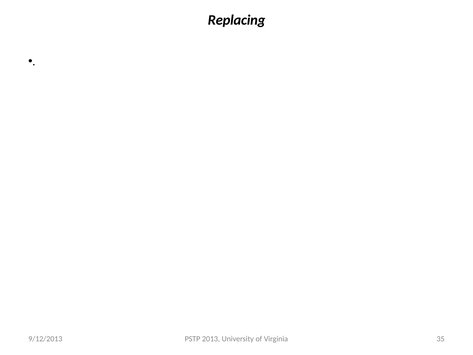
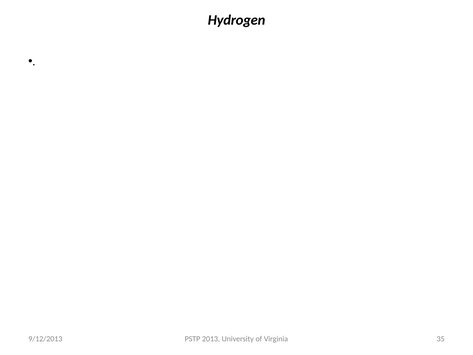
Replacing: Replacing -> Hydrogen
